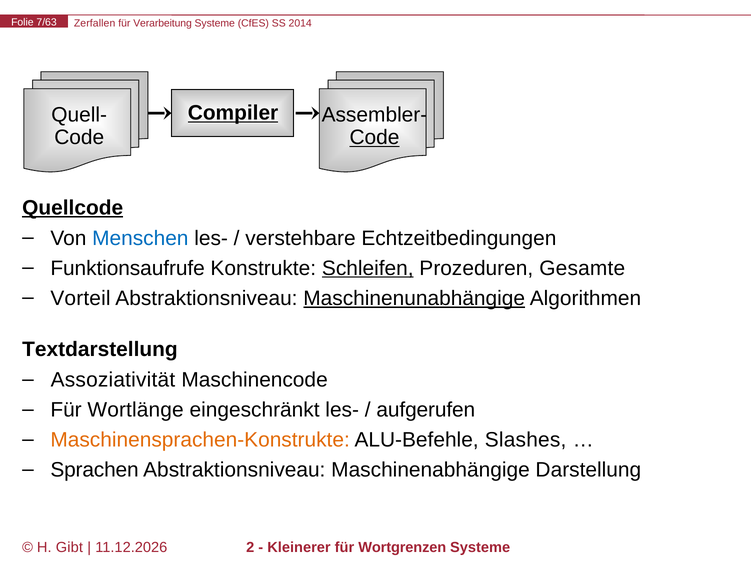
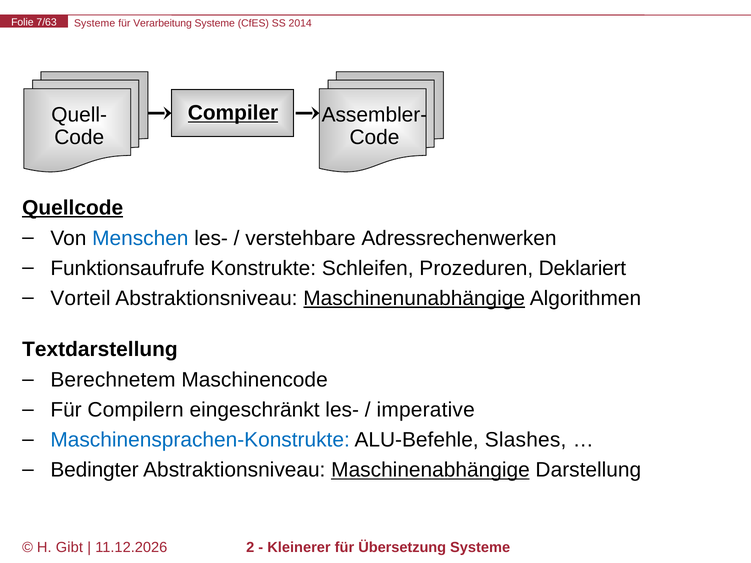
Zerfallen at (95, 23): Zerfallen -> Systeme
Code at (374, 138) underline: present -> none
Echtzeitbedingungen: Echtzeitbedingungen -> Adressrechenwerken
Schleifen underline: present -> none
Gesamte: Gesamte -> Deklariert
Assoziativität: Assoziativität -> Berechnetem
Wortlänge: Wortlänge -> Compilern
aufgerufen: aufgerufen -> imperative
Maschinensprachen-Konstrukte colour: orange -> blue
Sprachen: Sprachen -> Bedingter
Maschinenabhängige underline: none -> present
Wortgrenzen: Wortgrenzen -> Übersetzung
